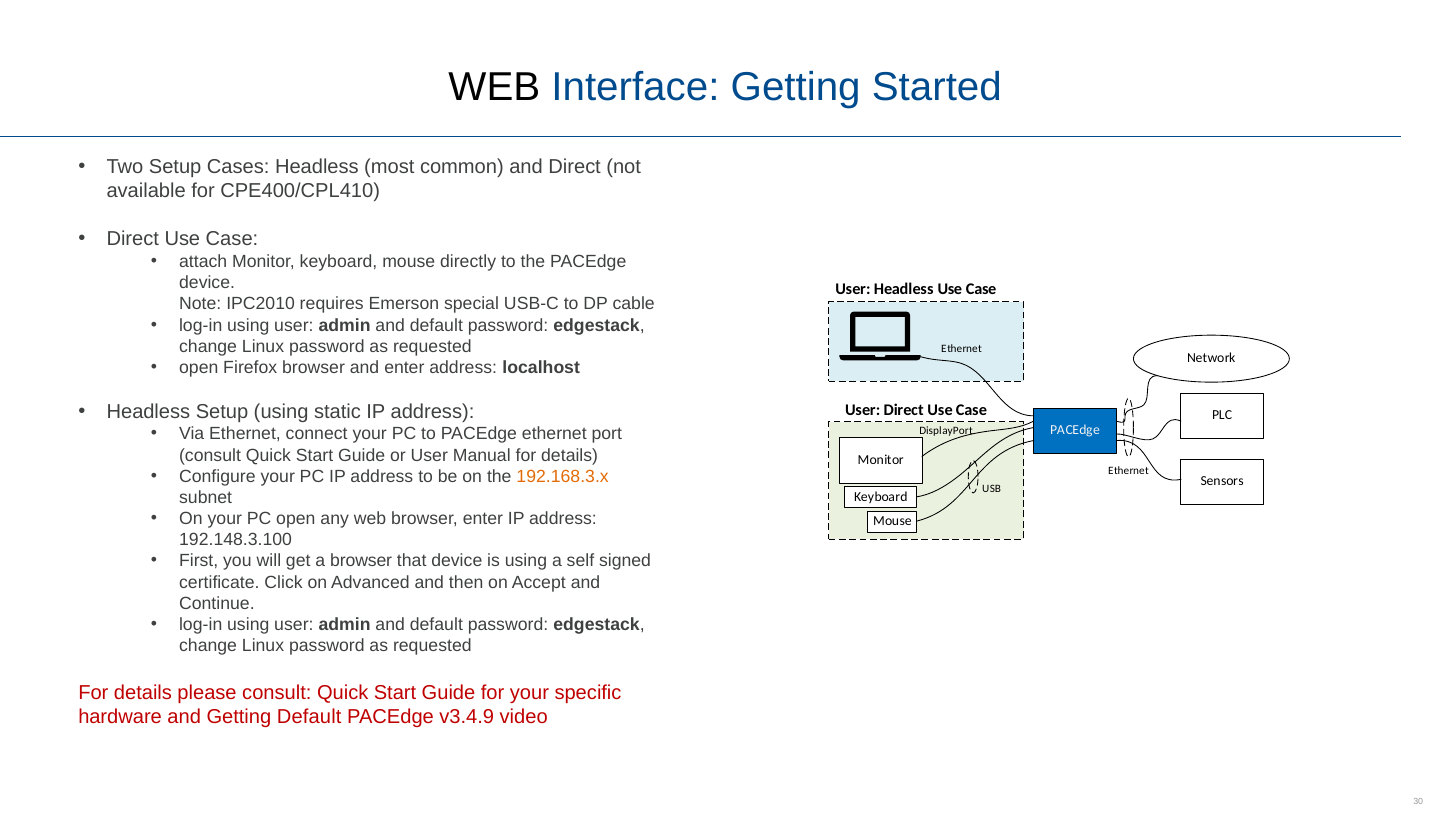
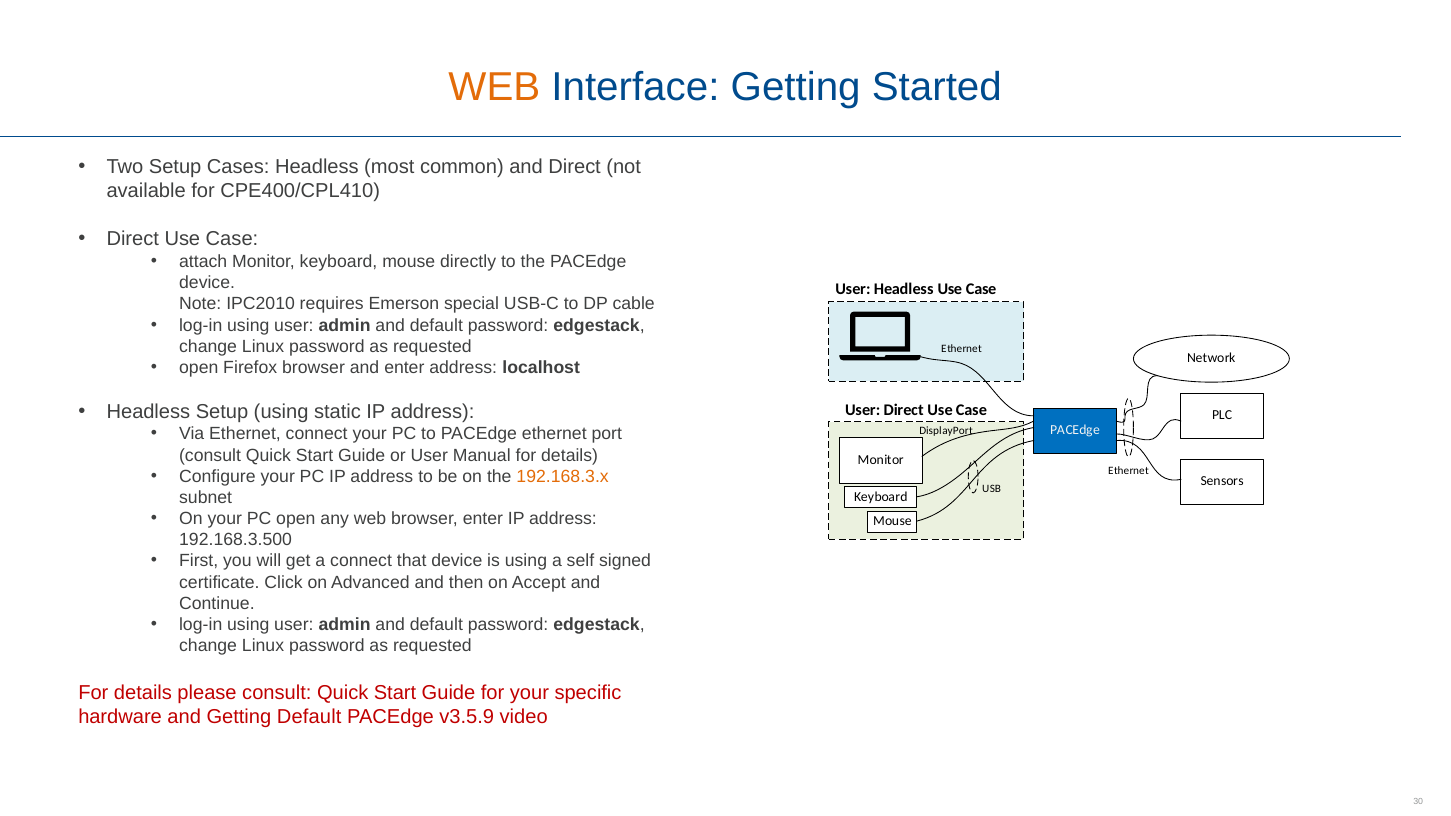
WEB at (494, 88) colour: black -> orange
192.148.3.100: 192.148.3.100 -> 192.168.3.500
a browser: browser -> connect
v3.4.9: v3.4.9 -> v3.5.9
